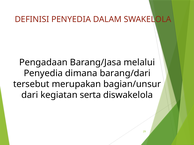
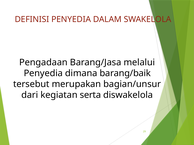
barang/dari: barang/dari -> barang/baik
